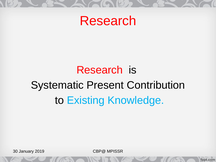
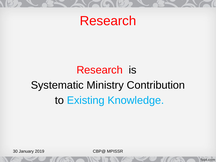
Present: Present -> Ministry
